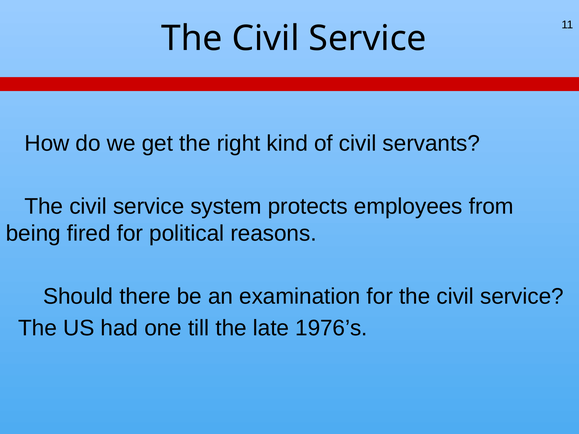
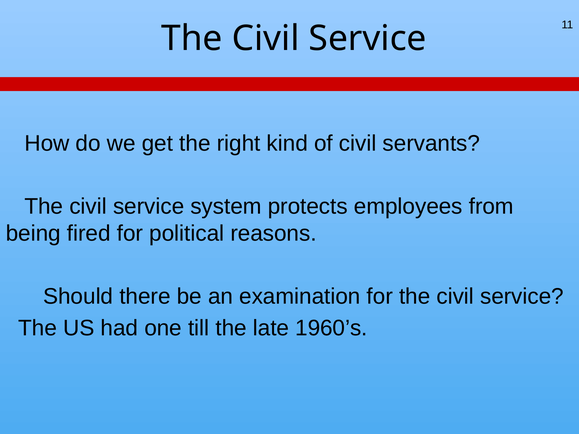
1976’s: 1976’s -> 1960’s
